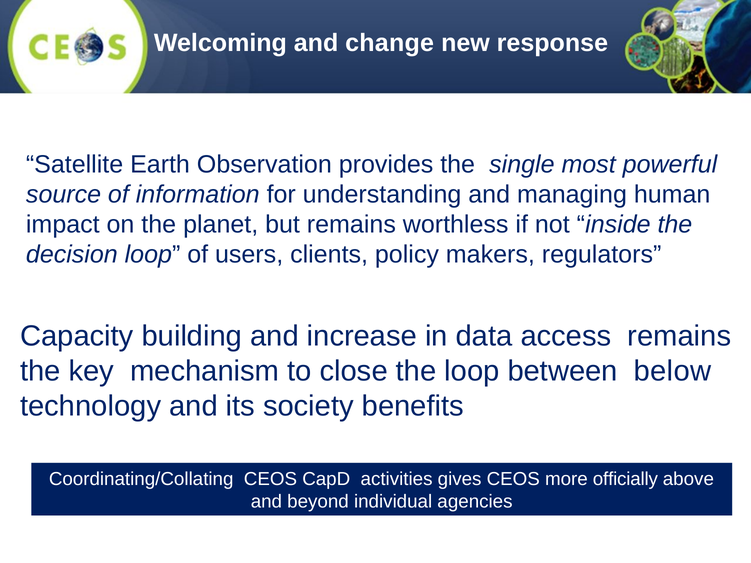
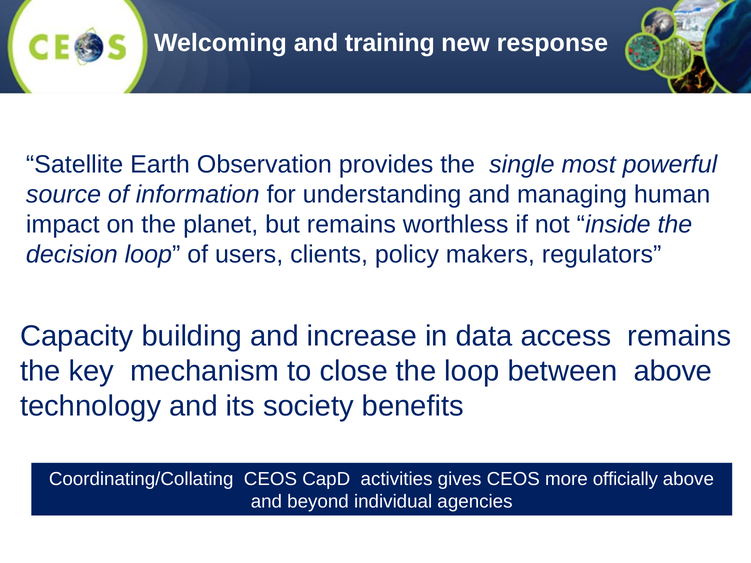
change: change -> training
between below: below -> above
